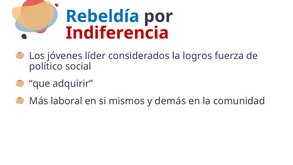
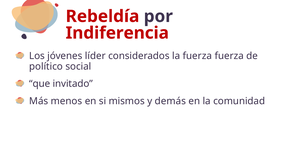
Rebeldía colour: blue -> red
la logros: logros -> fuerza
adquirir: adquirir -> invitado
laboral: laboral -> menos
